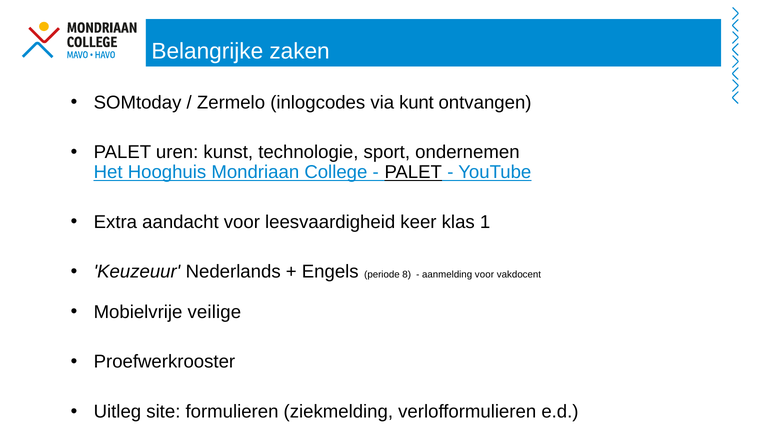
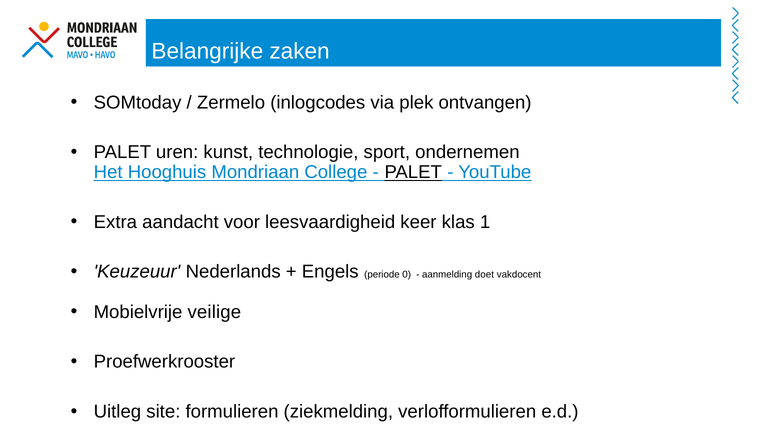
kunt: kunt -> plek
8: 8 -> 0
aanmelding voor: voor -> doet
